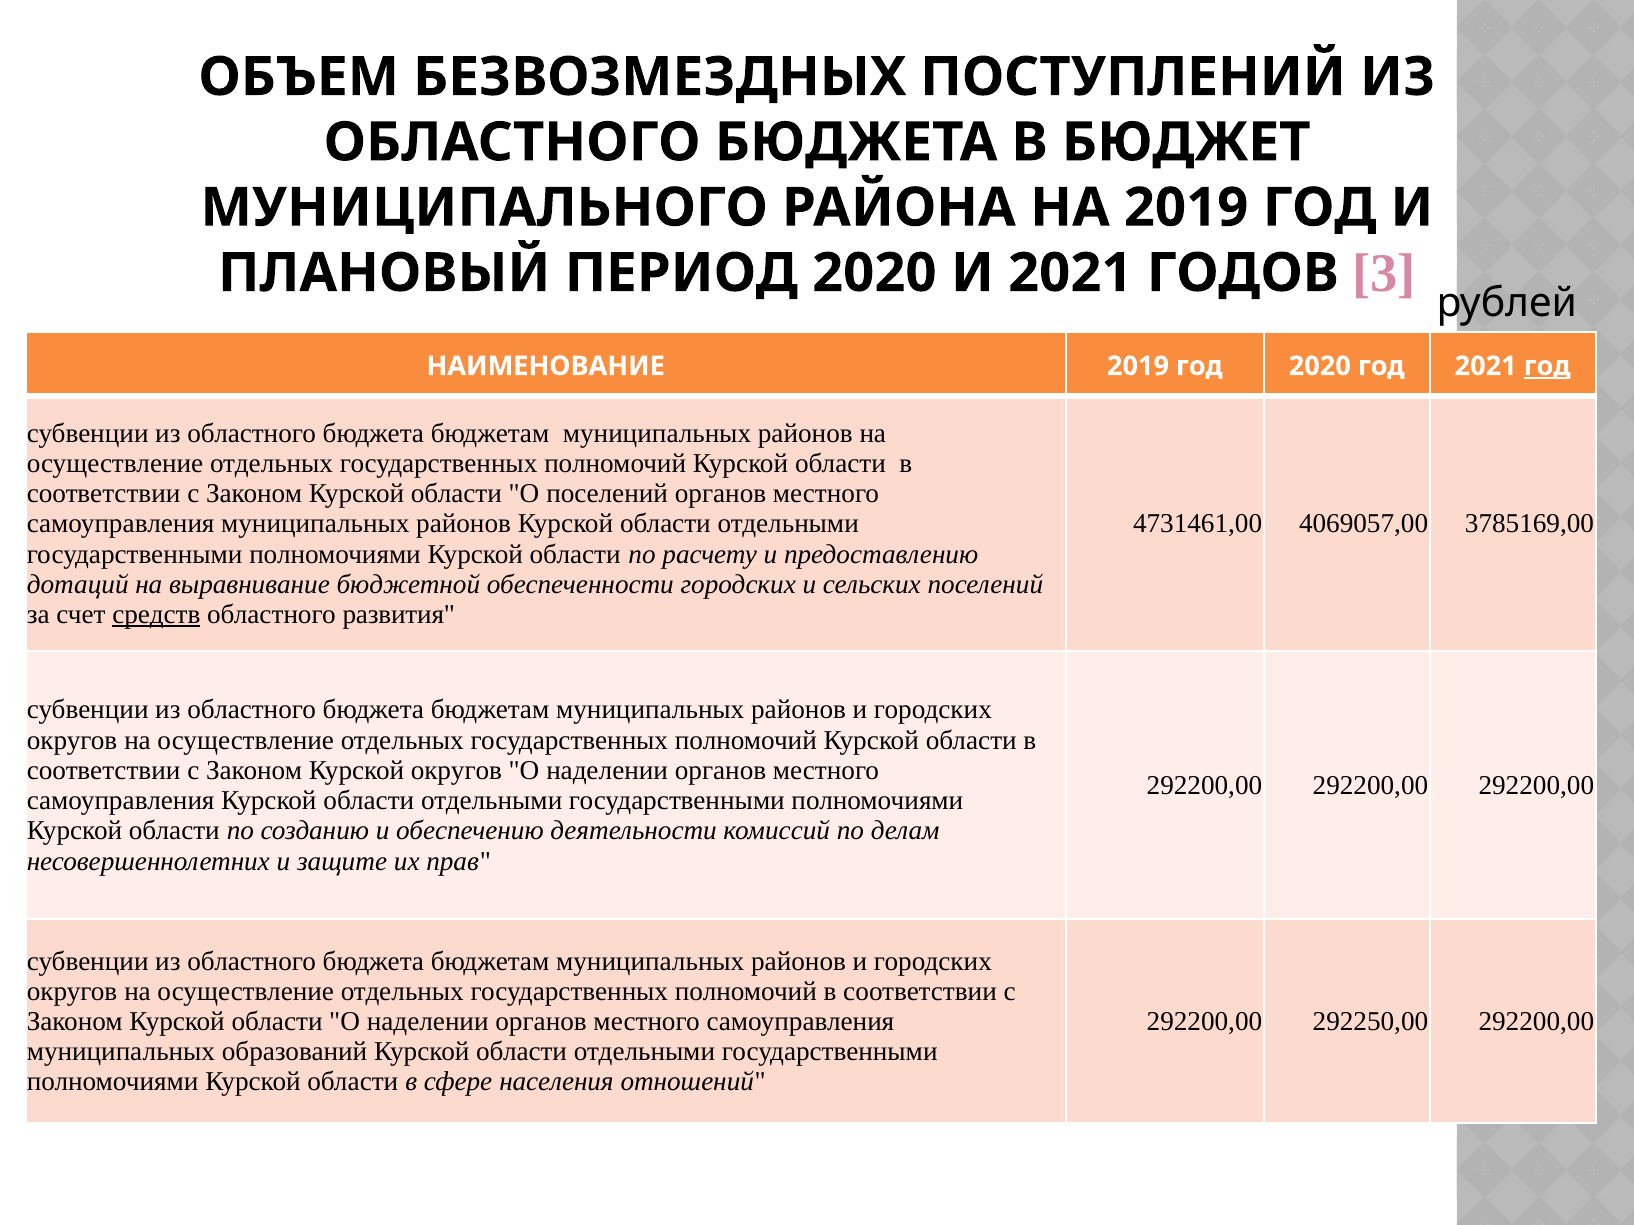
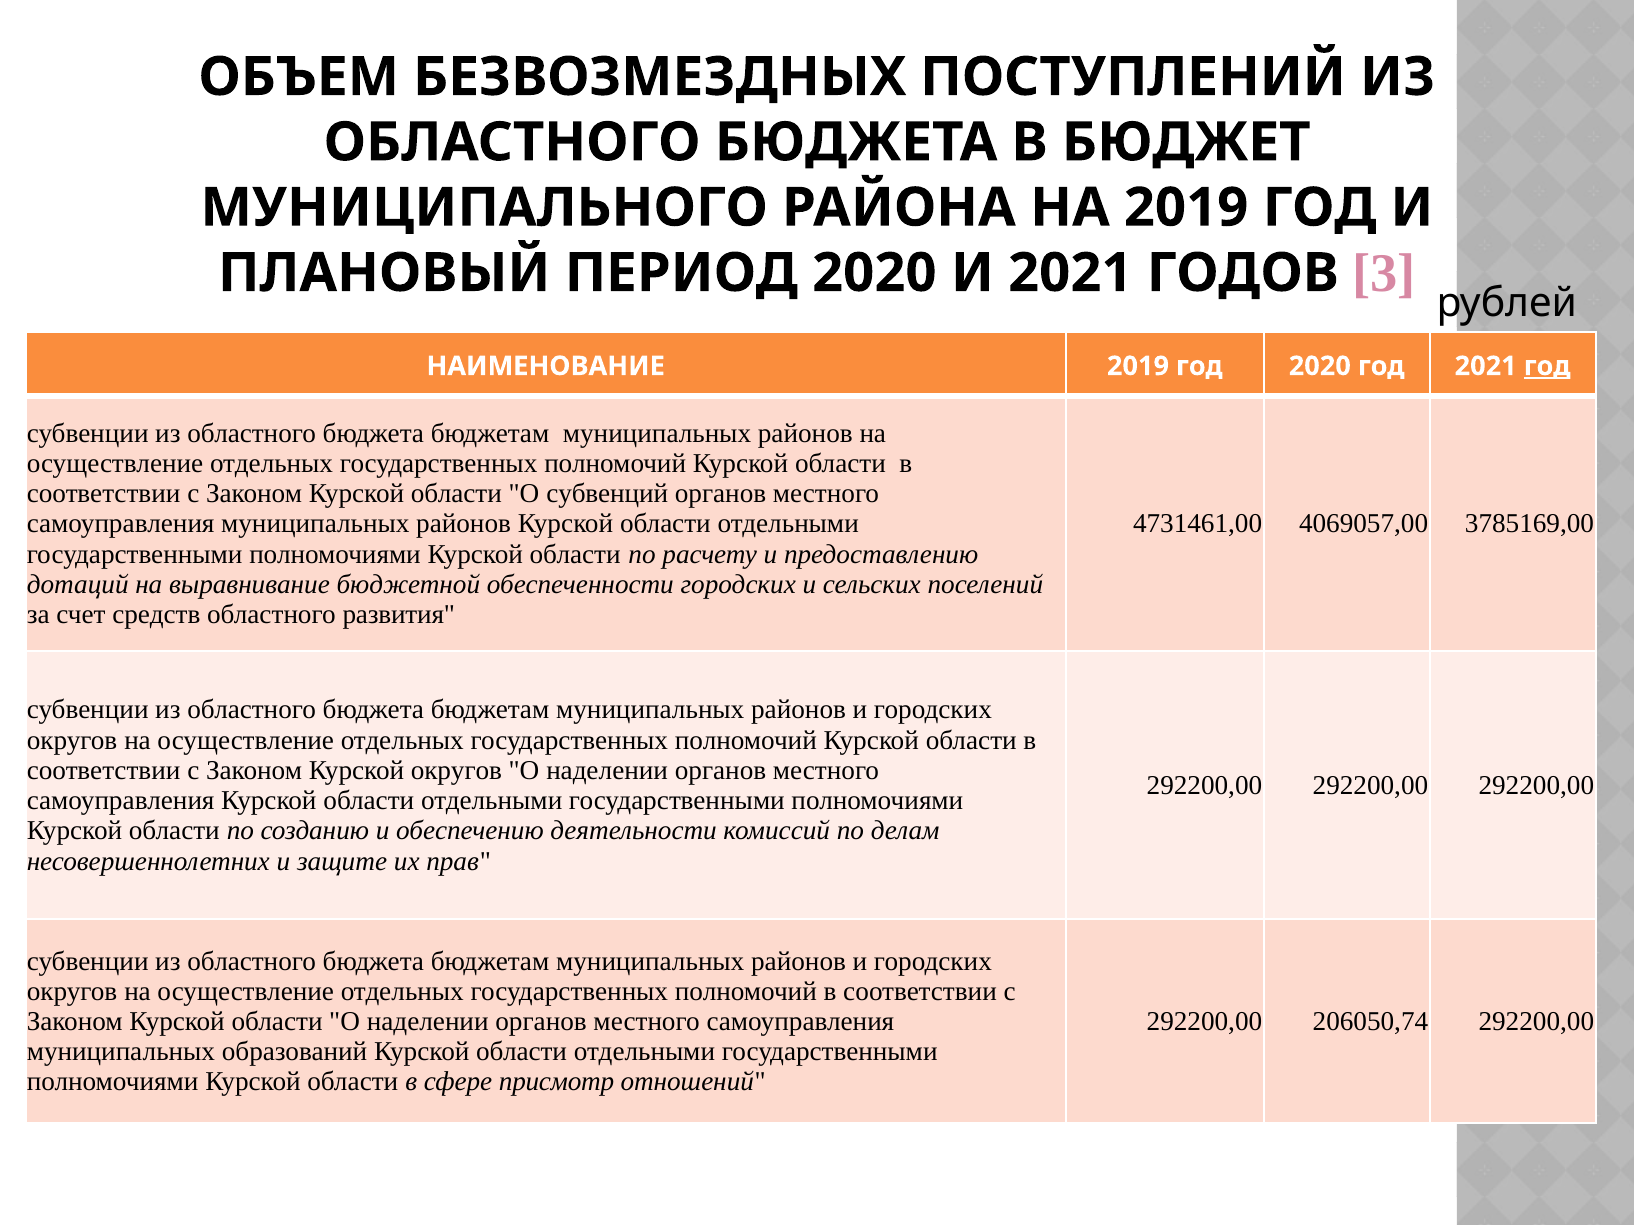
О поселений: поселений -> субвенций
средств underline: present -> none
292250,00: 292250,00 -> 206050,74
населения: населения -> присмотр
